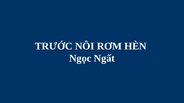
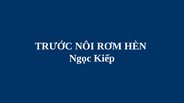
Ngất: Ngất -> Kiếp
